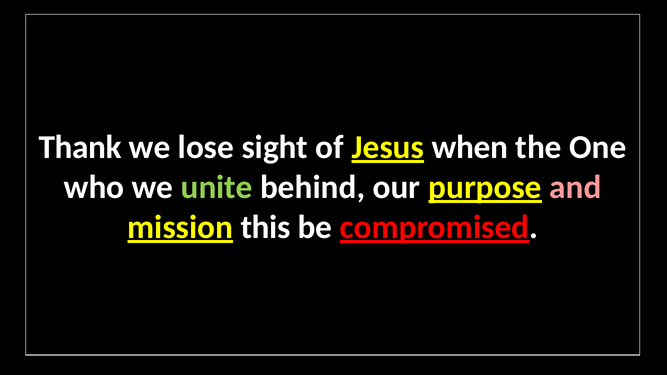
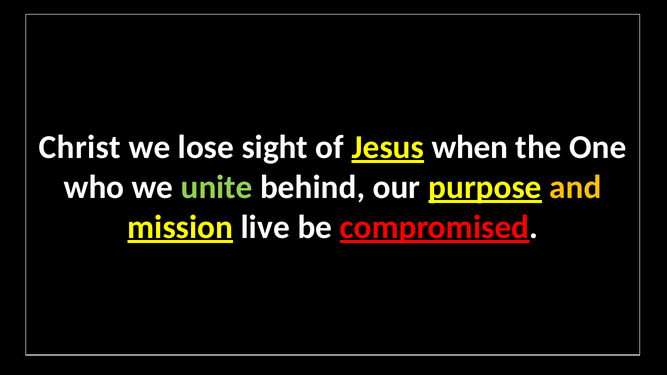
Thank: Thank -> Christ
and colour: pink -> yellow
this: this -> live
